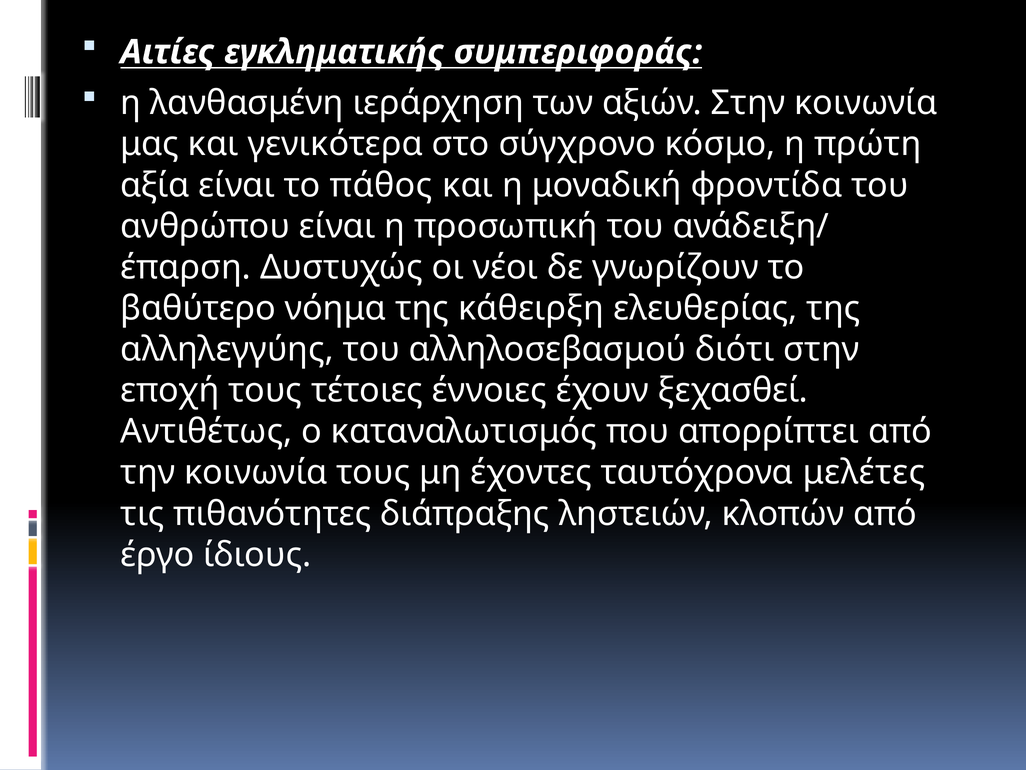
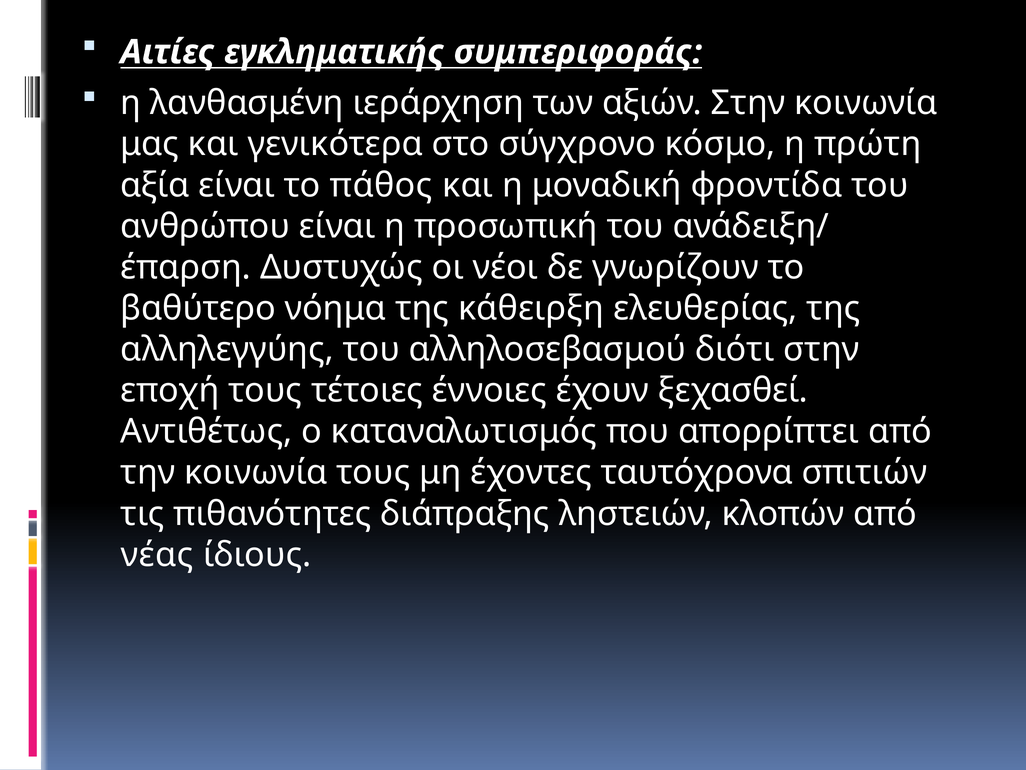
μελέτες: μελέτες -> σπιτιών
έργο: έργο -> νέας
